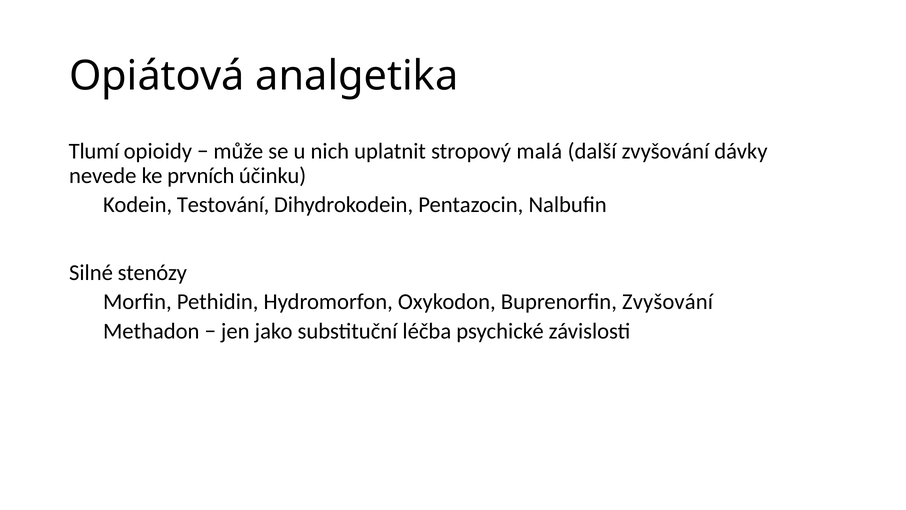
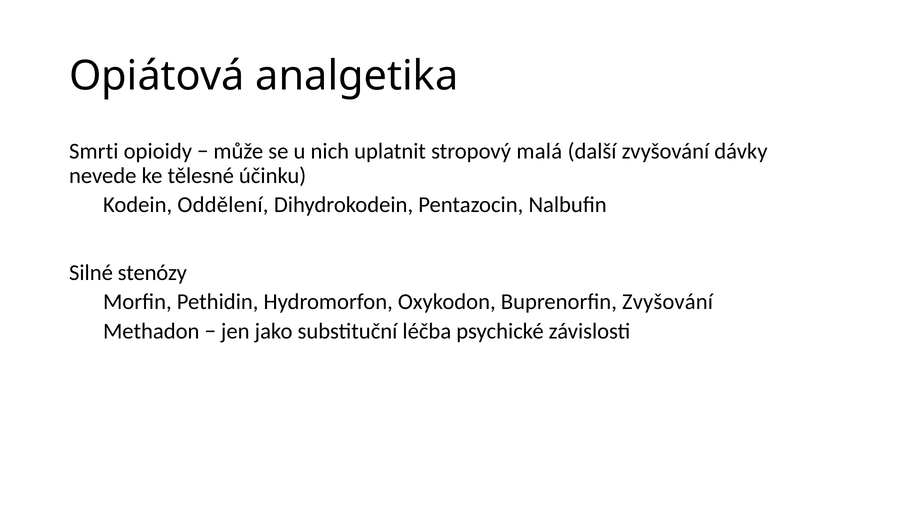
Tlumí: Tlumí -> Smrti
prvních: prvních -> tělesné
Testování: Testování -> Oddělení
